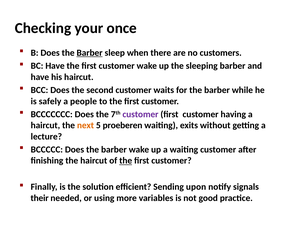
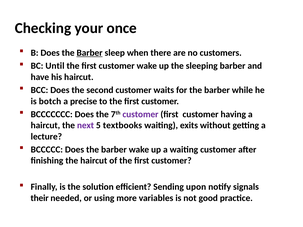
BC Have: Have -> Until
safely: safely -> botch
people: people -> precise
next colour: orange -> purple
proeberen: proeberen -> textbooks
the at (126, 161) underline: present -> none
